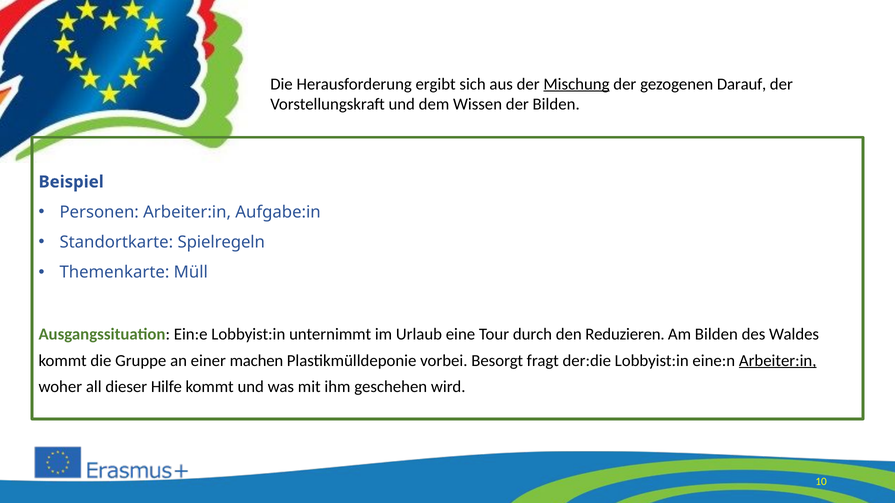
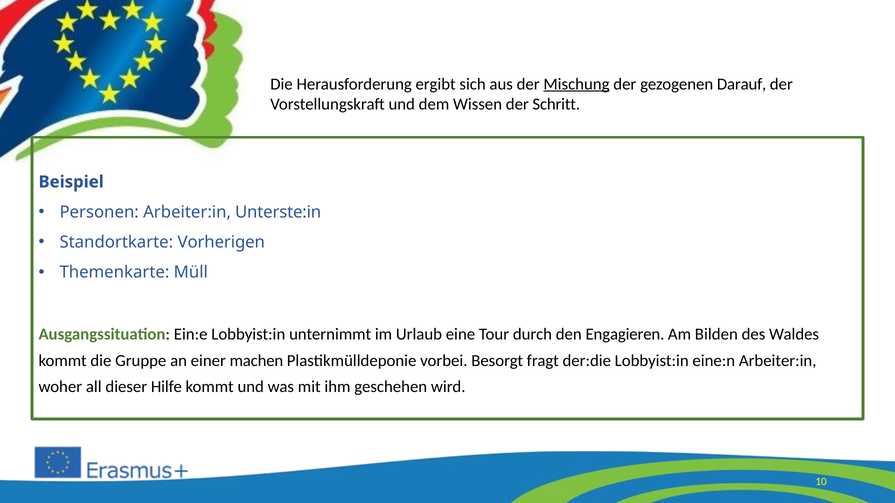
der Bilden: Bilden -> Schritt
Aufgabe:in: Aufgabe:in -> Unterste:in
Spielregeln: Spielregeln -> Vorherigen
Reduzieren: Reduzieren -> Engagieren
Arbeiter:in at (778, 361) underline: present -> none
